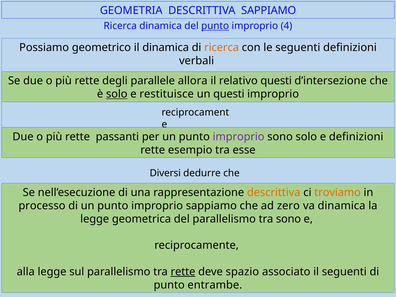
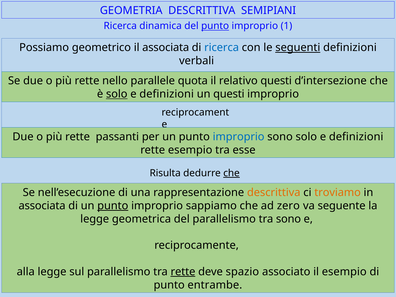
DESCRITTIVA SAPPIAMO: SAPPIAMO -> SEMIPIANI
4: 4 -> 1
il dinamica: dinamica -> associata
ricerca at (222, 48) colour: orange -> blue
seguenti at (298, 48) underline: none -> present
degli: degli -> nello
allora: allora -> quota
restituisce at (167, 94): restituisce -> definizioni
improprio at (239, 137) colour: purple -> blue
Diversi: Diversi -> Risulta
che at (231, 173) underline: none -> present
processo at (42, 206): processo -> associata
punto at (113, 206) underline: none -> present
va dinamica: dinamica -> seguente
il seguenti: seguenti -> esempio
